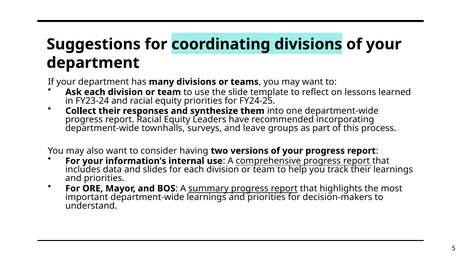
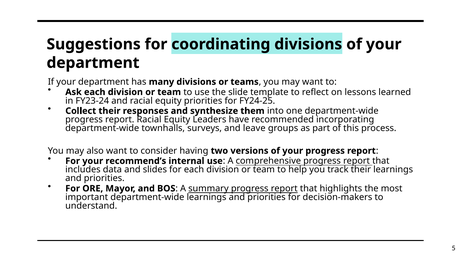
information’s: information’s -> recommend’s
